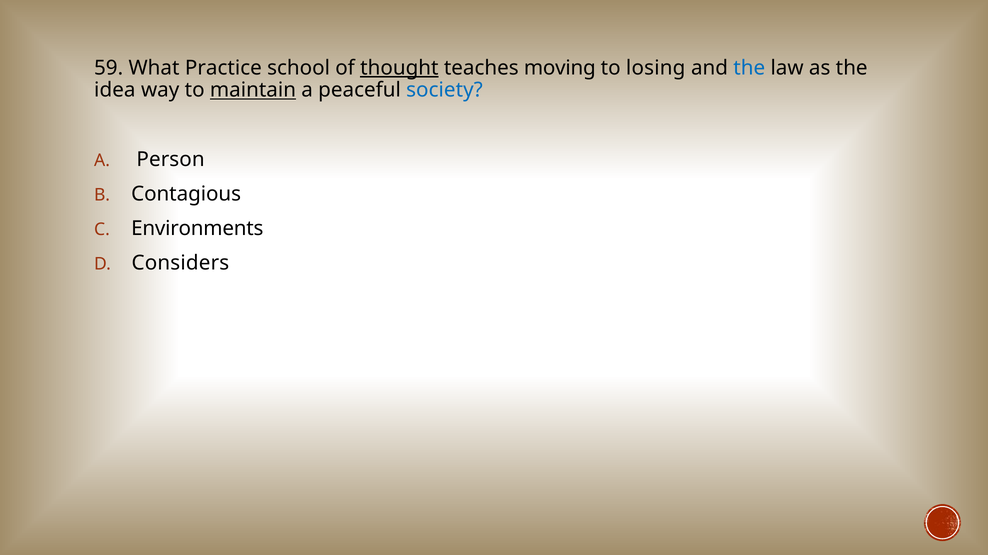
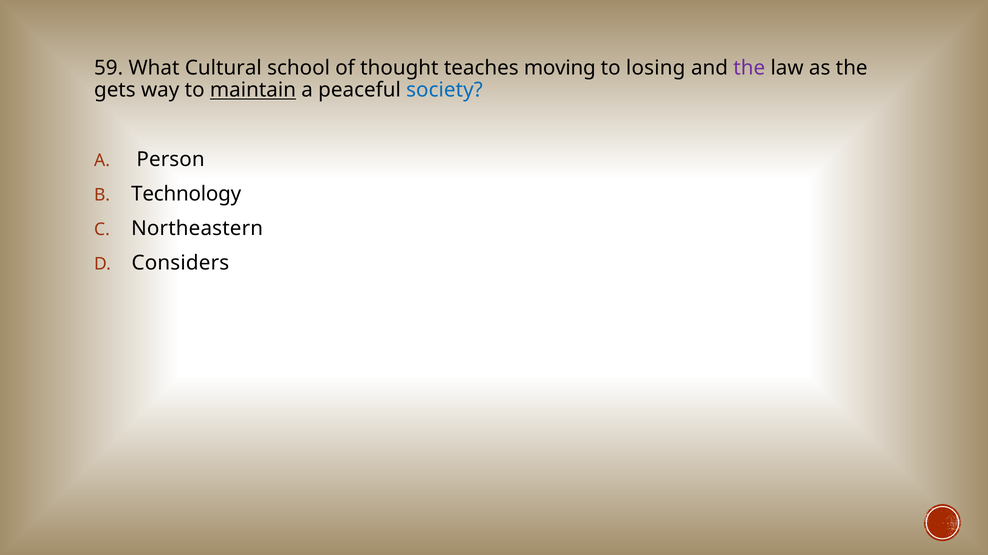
Practice: Practice -> Cultural
thought underline: present -> none
the at (749, 68) colour: blue -> purple
idea: idea -> gets
Contagious: Contagious -> Technology
Environments: Environments -> Northeastern
